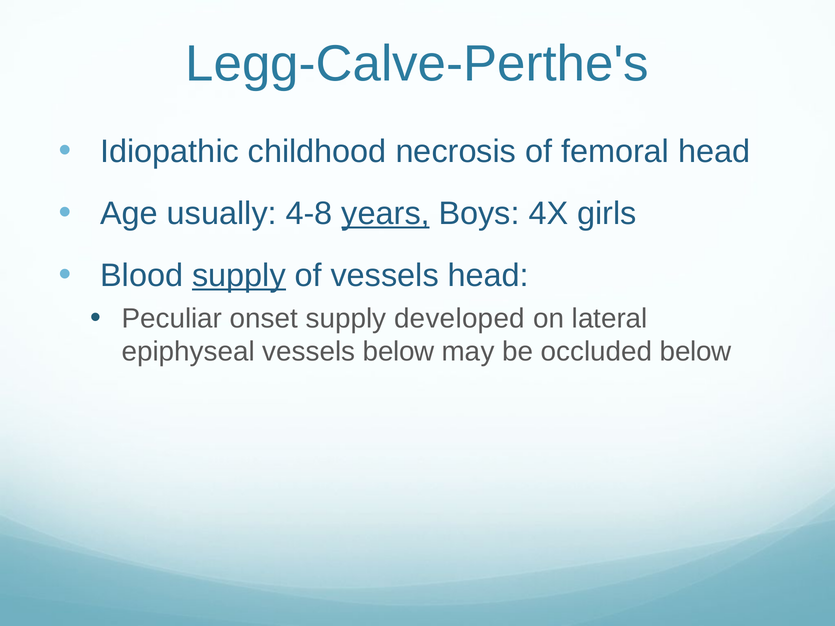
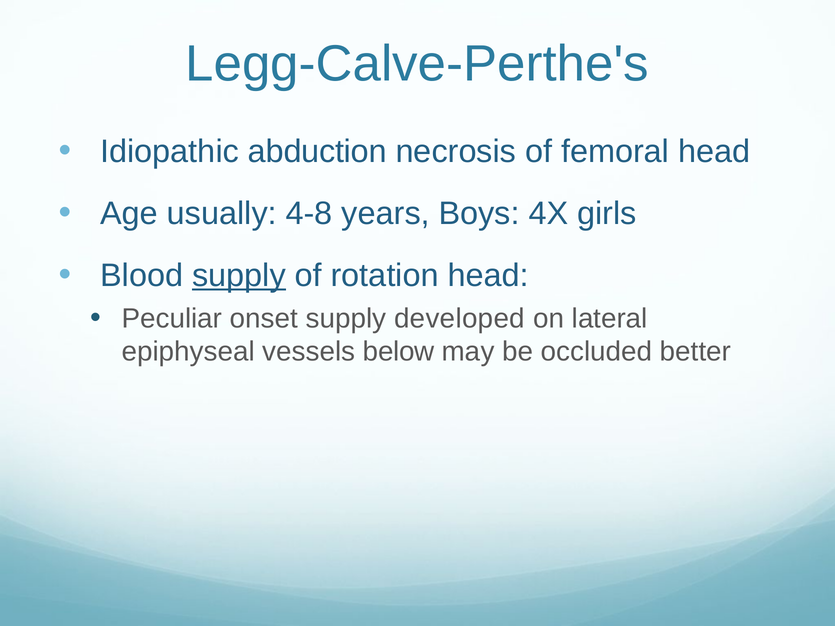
childhood: childhood -> abduction
years underline: present -> none
of vessels: vessels -> rotation
occluded below: below -> better
